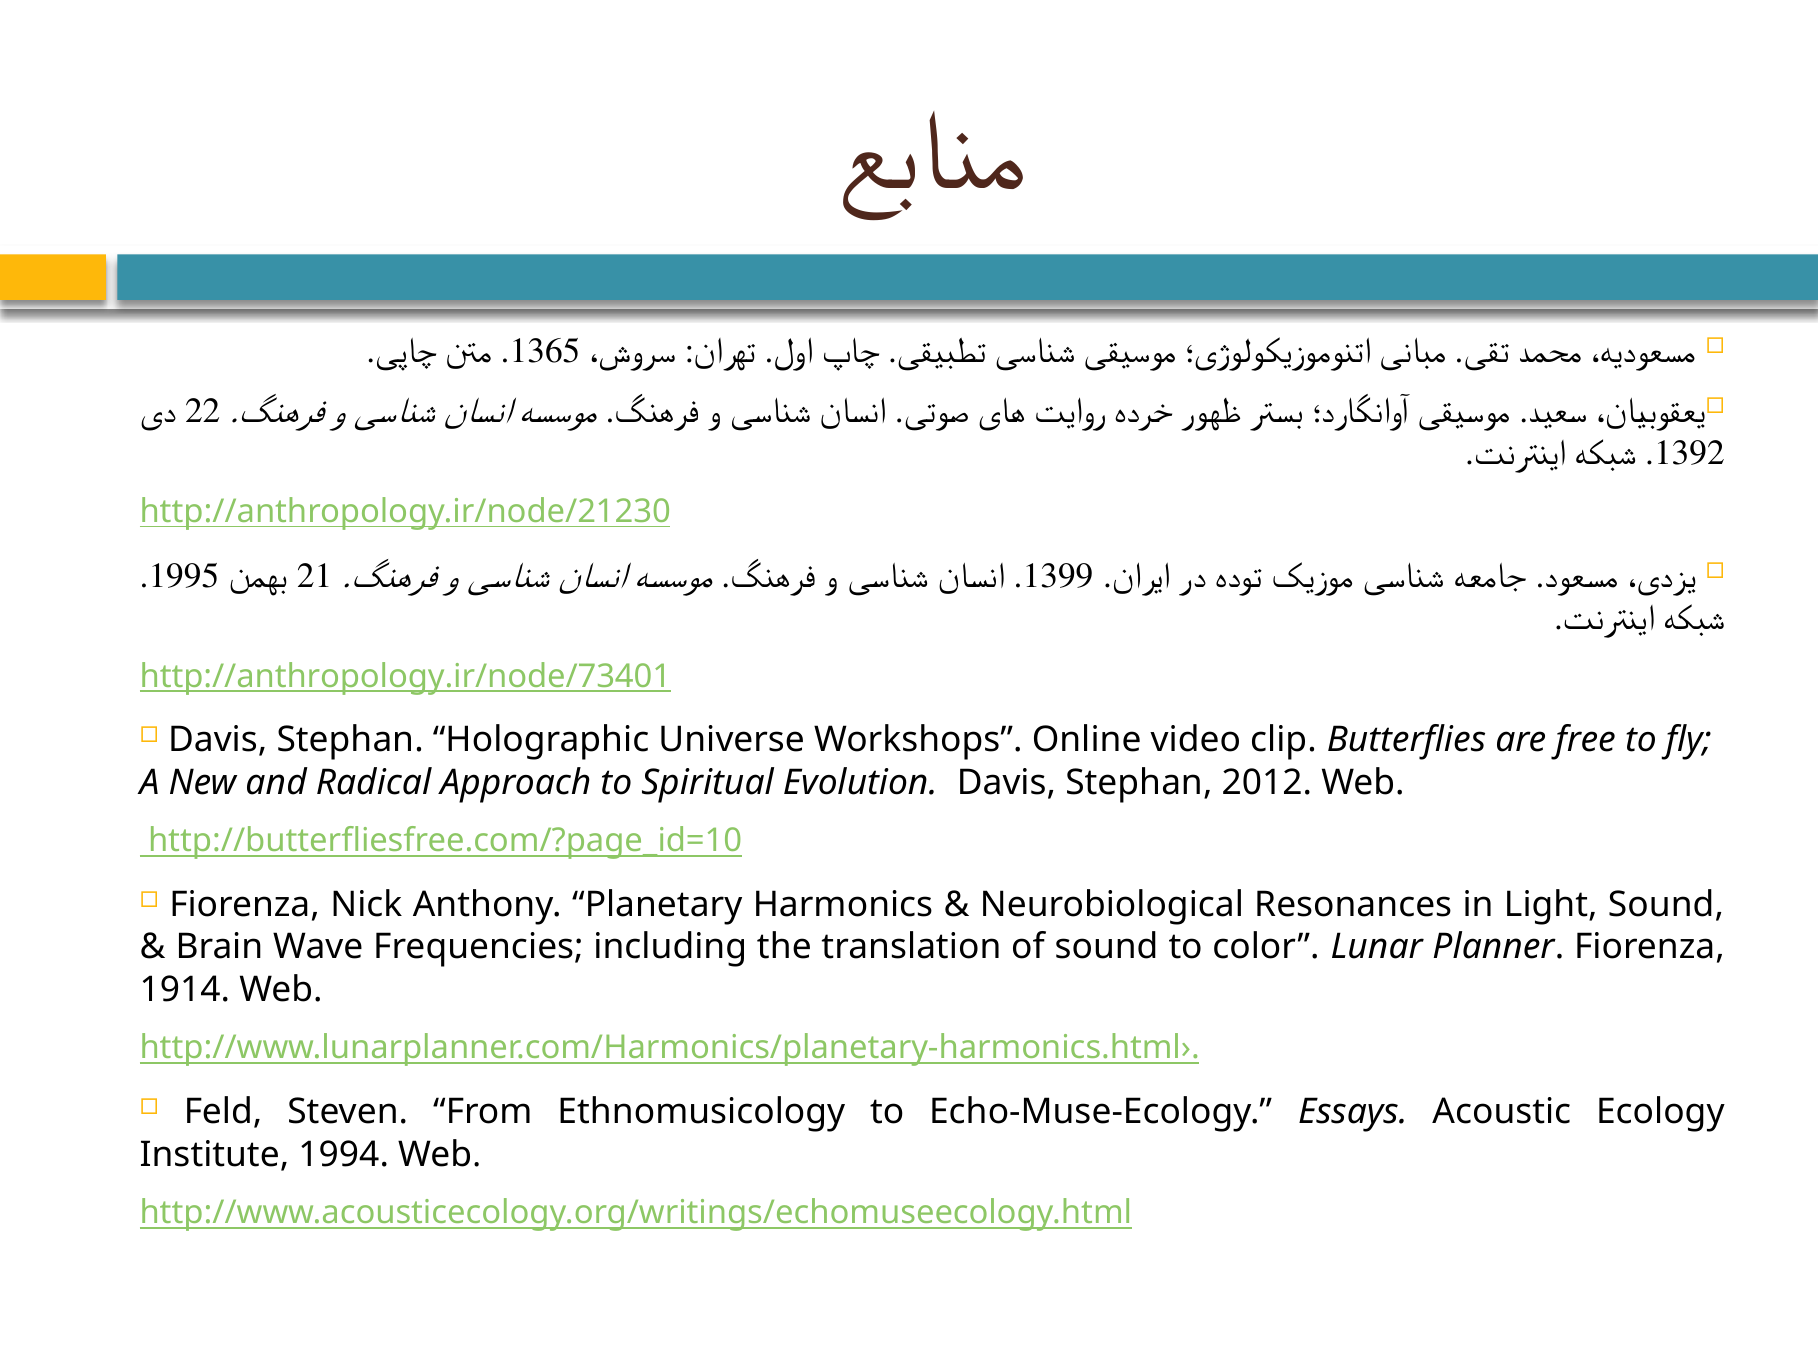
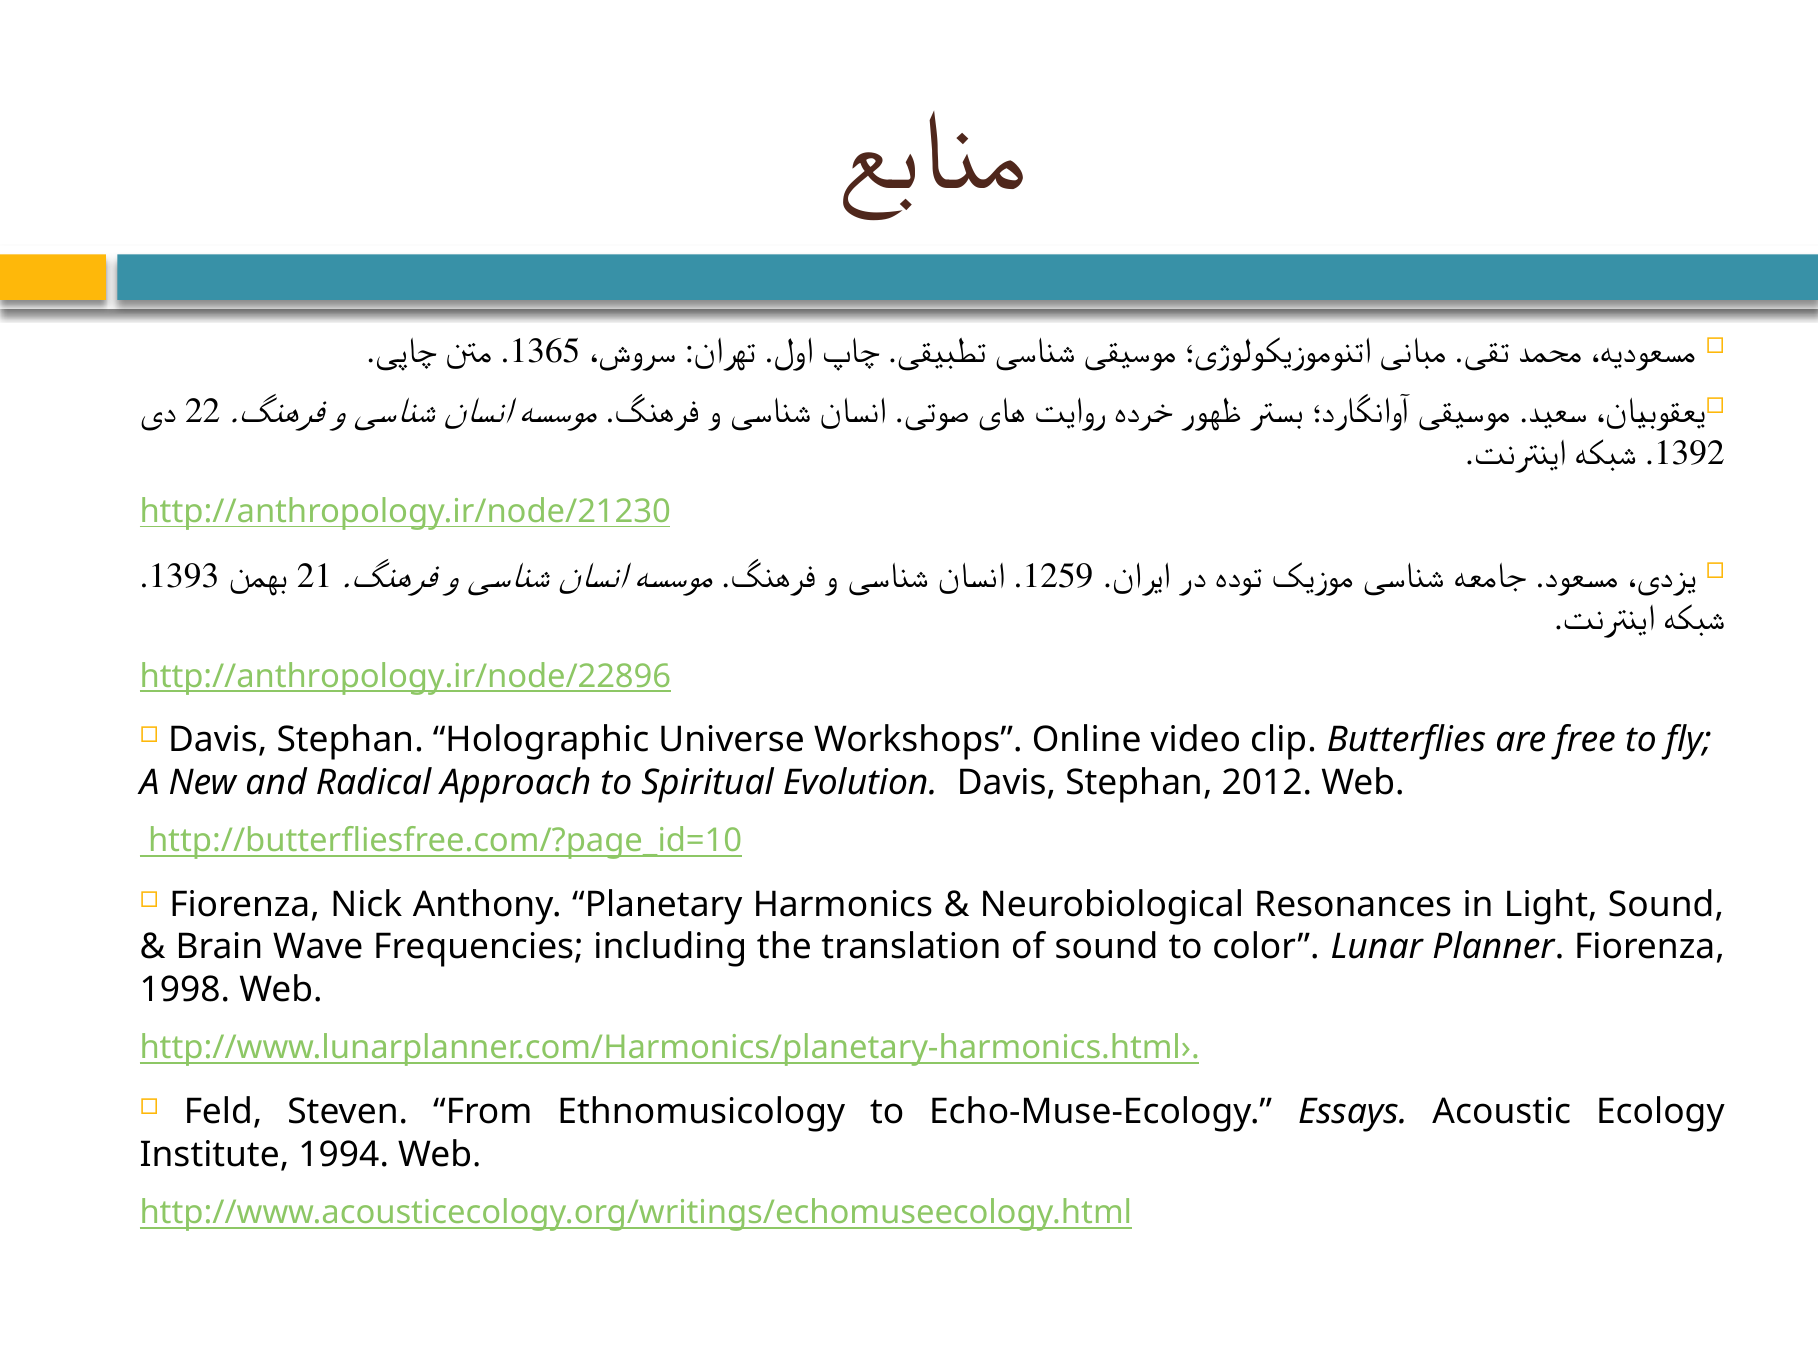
1995: 1995 -> 1393
1399: 1399 -> 1259
http://anthropology.ir/node/73401: http://anthropology.ir/node/73401 -> http://anthropology.ir/node/22896
1914: 1914 -> 1998
